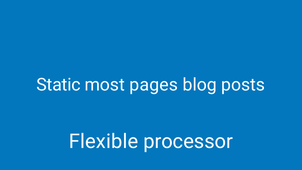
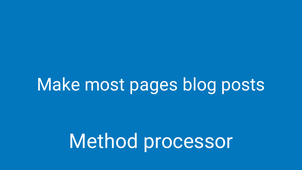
Static: Static -> Make
Flexible: Flexible -> Method
